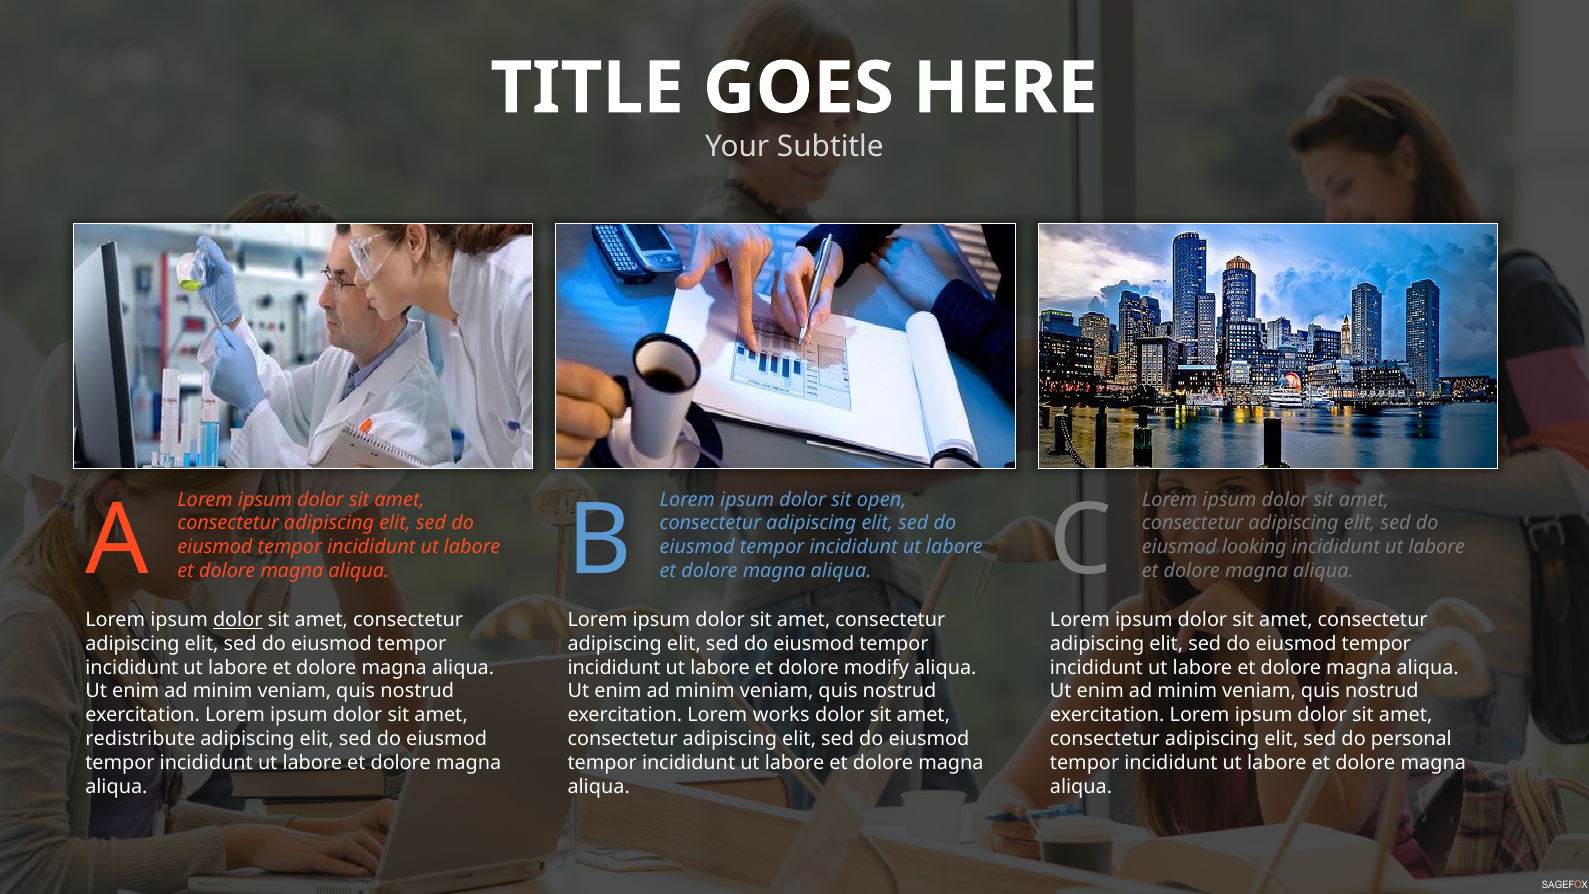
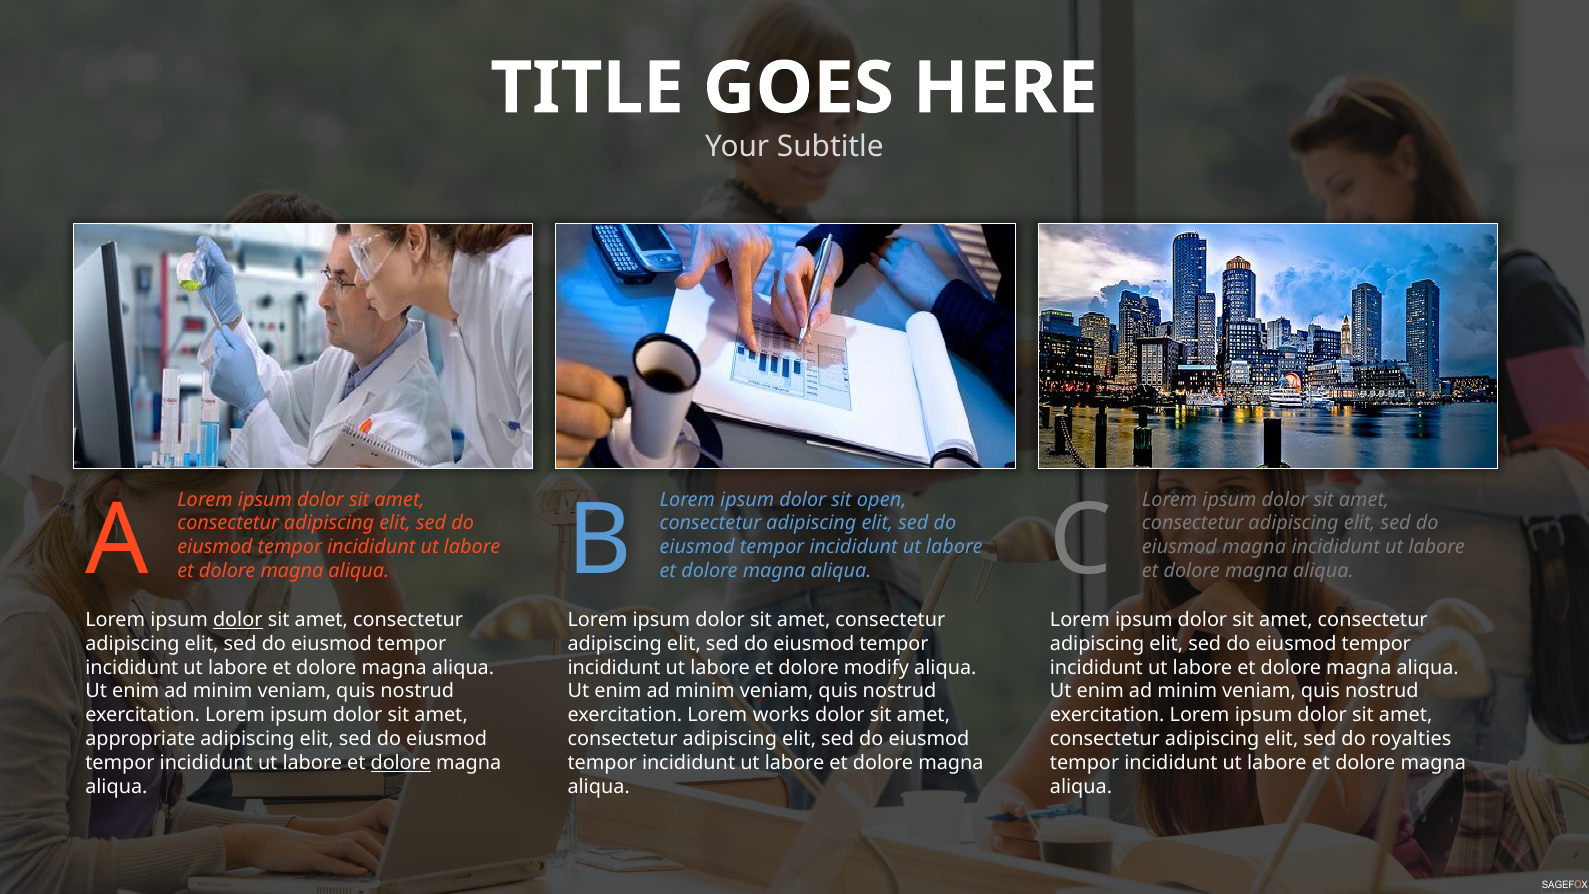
eiusmod looking: looking -> magna
redistribute: redistribute -> appropriate
personal: personal -> royalties
dolore at (401, 763) underline: none -> present
